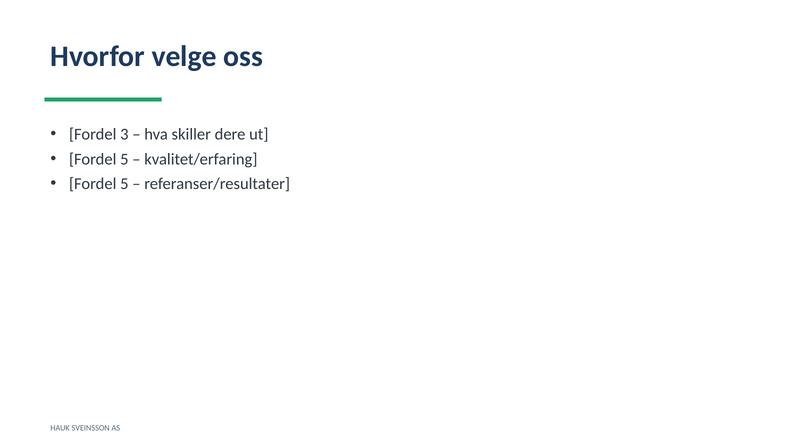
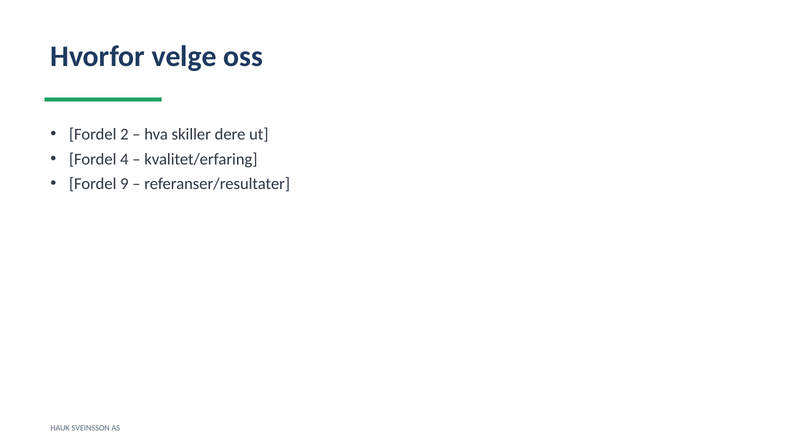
3: 3 -> 2
5 at (124, 159): 5 -> 4
5 at (124, 184): 5 -> 9
